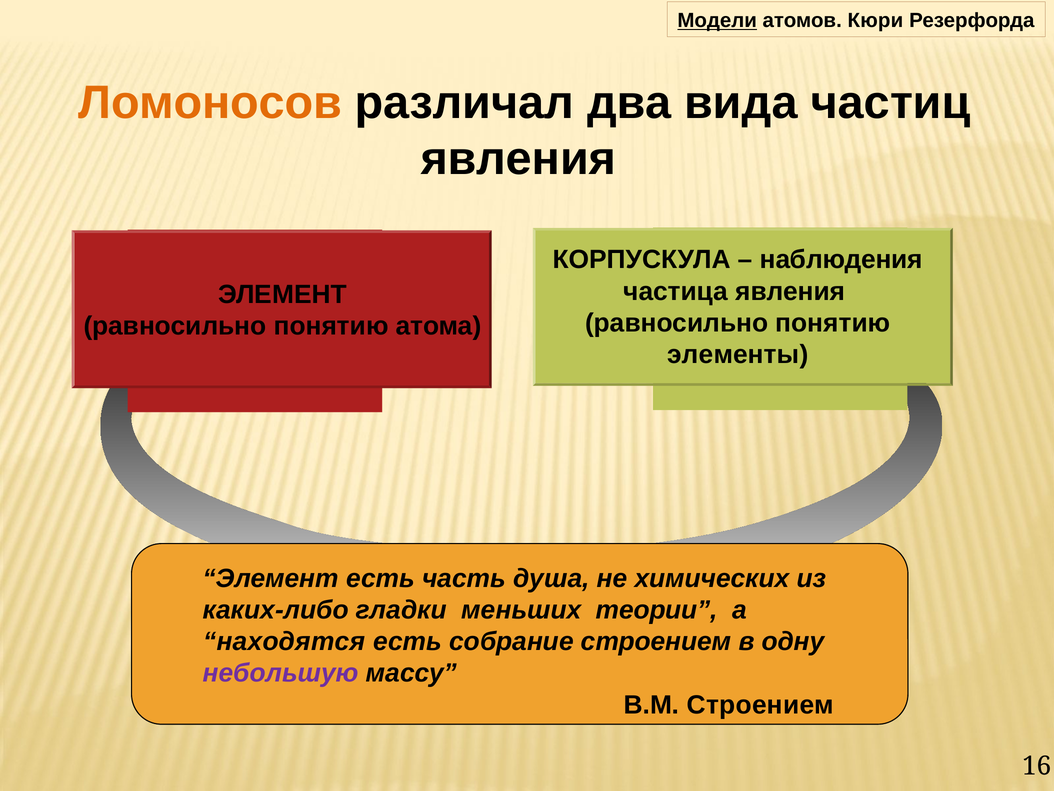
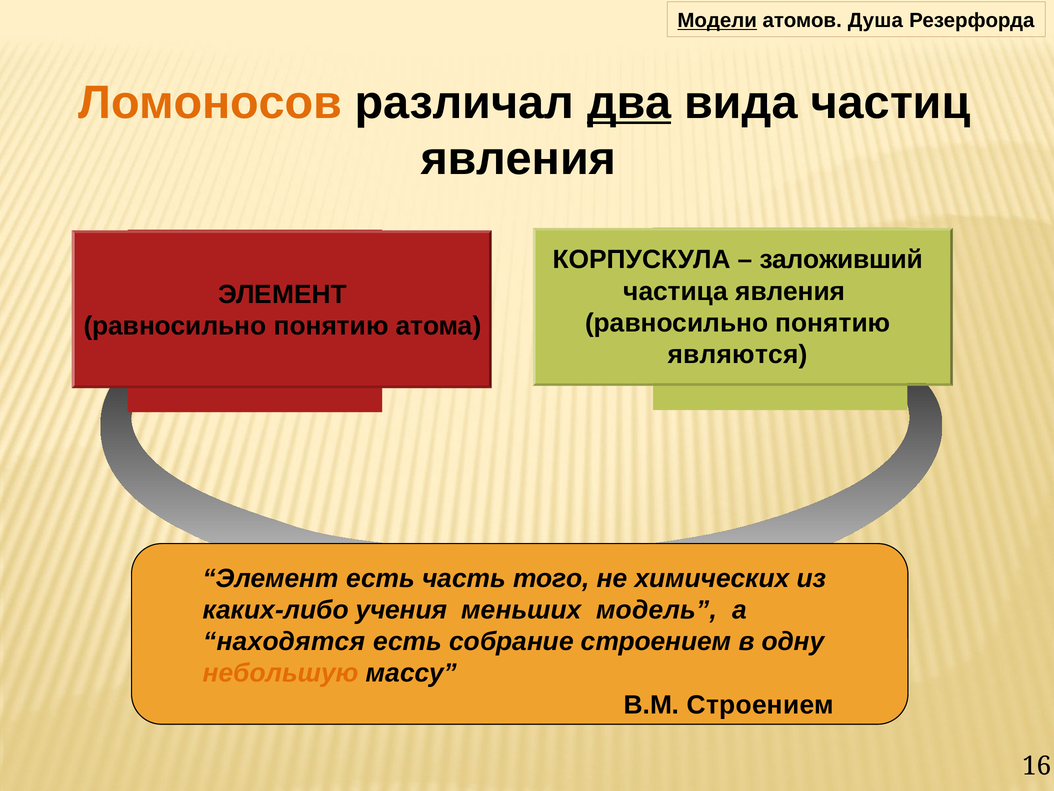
Кюри: Кюри -> Душа
два underline: none -> present
наблюдения: наблюдения -> заложивший
элементы: элементы -> являются
душа: душа -> того
гладки: гладки -> учения
теории: теории -> модель
небольшую colour: purple -> orange
